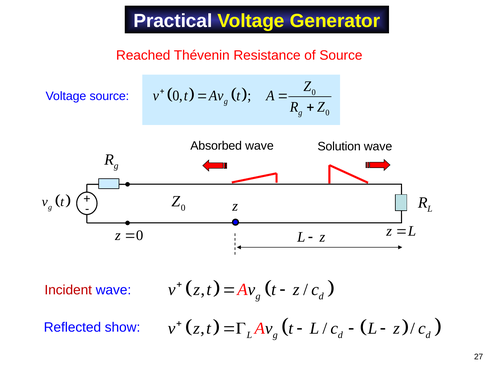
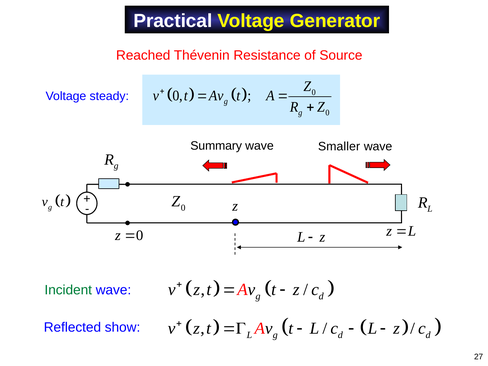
Voltage source: source -> steady
Absorbed: Absorbed -> Summary
Solution: Solution -> Smaller
Incident colour: red -> green
